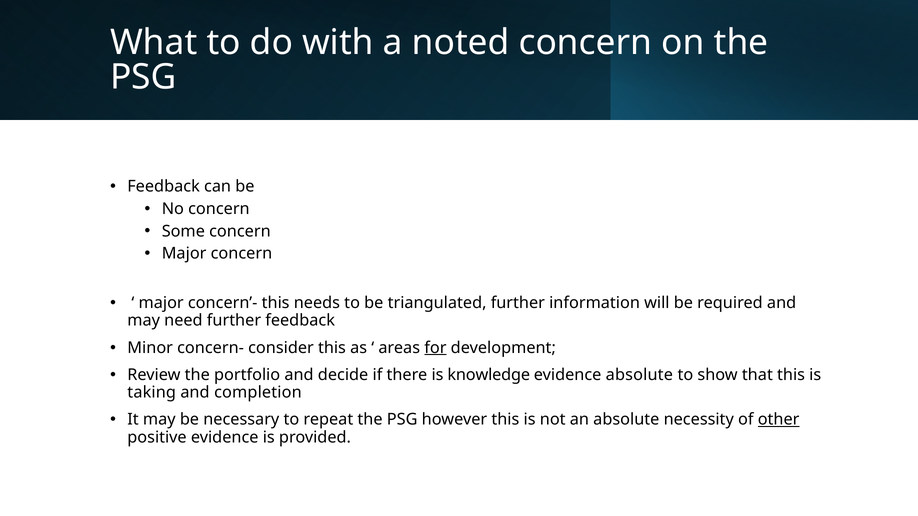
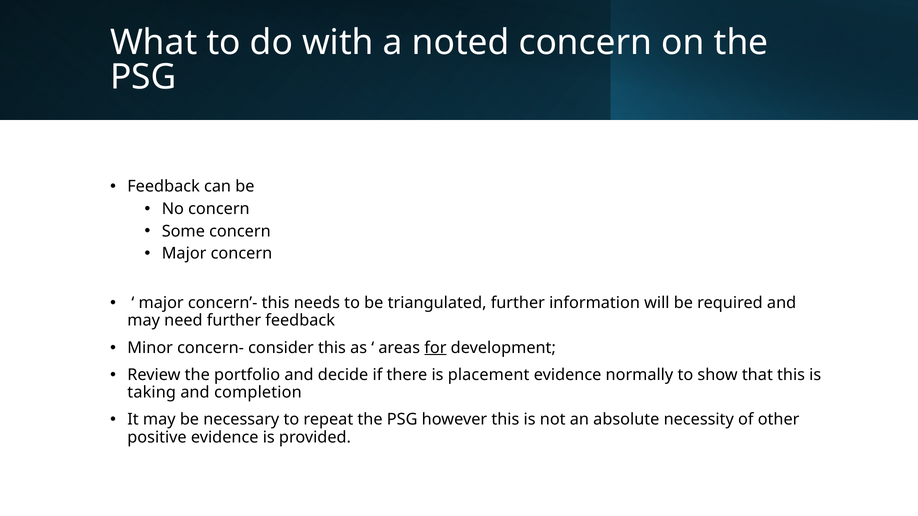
knowledge: knowledge -> placement
evidence absolute: absolute -> normally
other underline: present -> none
